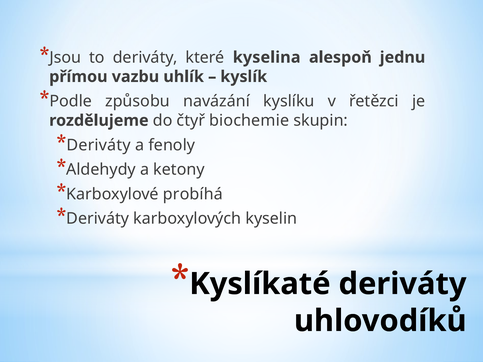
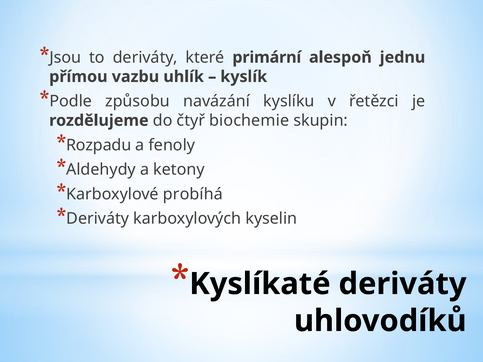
kyselina: kyselina -> primární
Deriváty at (99, 145): Deriváty -> Rozpadu
